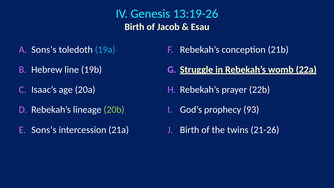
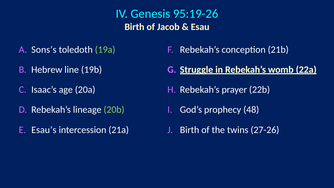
13:19-26: 13:19-26 -> 95:19-26
19a colour: light blue -> light green
93: 93 -> 48
Sons’s at (44, 130): Sons’s -> Esau’s
21-26: 21-26 -> 27-26
